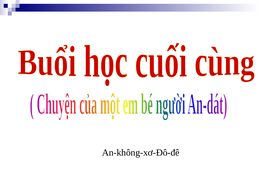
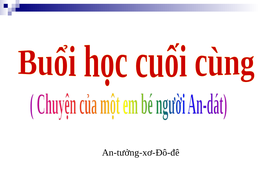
An-không-xơ-Đô-đê: An-không-xơ-Đô-đê -> An-tưởng-xơ-Đô-đê
